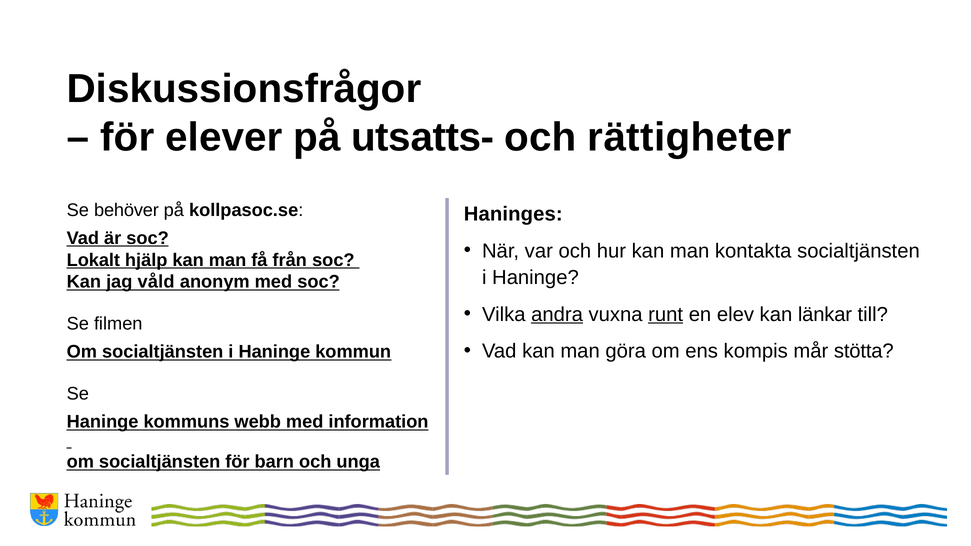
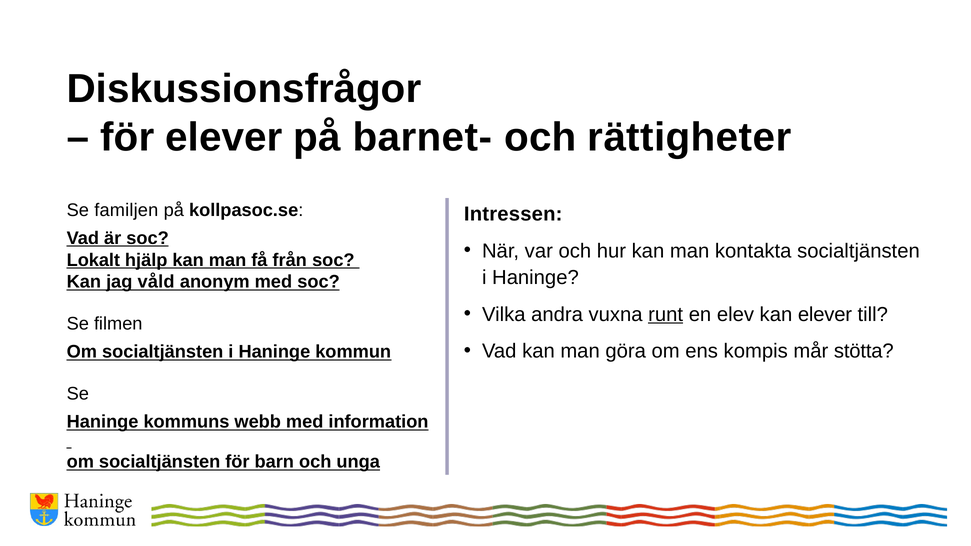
utsatts-: utsatts- -> barnet-
behöver: behöver -> familjen
Haninges: Haninges -> Intressen
andra underline: present -> none
kan länkar: länkar -> elever
